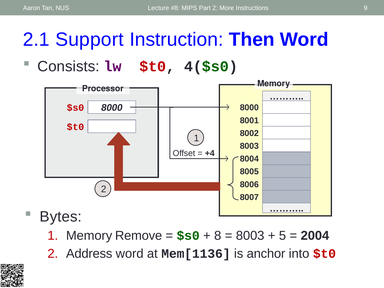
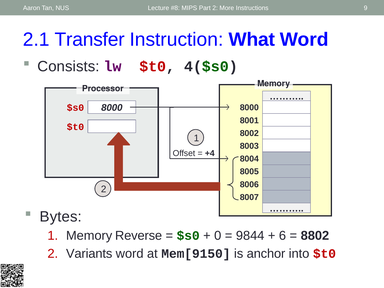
Support: Support -> Transfer
Then: Then -> What
Remove: Remove -> Reverse
8: 8 -> 0
8003 at (250, 236): 8003 -> 9844
5: 5 -> 6
2004: 2004 -> 8802
Address: Address -> Variants
Mem[1136: Mem[1136 -> Mem[9150
